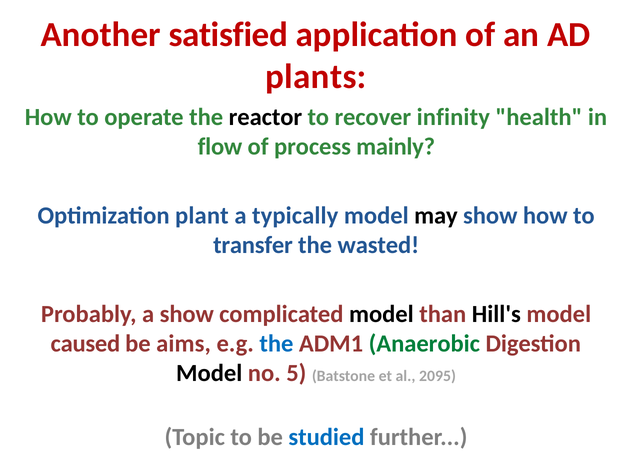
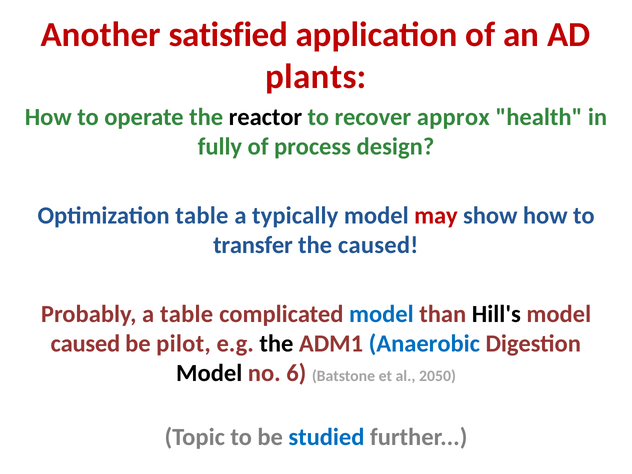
infinity: infinity -> approx
flow: flow -> fully
mainly: mainly -> design
Optimization plant: plant -> table
may colour: black -> red
the wasted: wasted -> caused
a show: show -> table
model at (381, 314) colour: black -> blue
aims: aims -> pilot
the at (276, 343) colour: blue -> black
Anaerobic colour: green -> blue
5: 5 -> 6
2095: 2095 -> 2050
